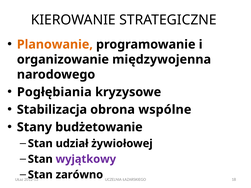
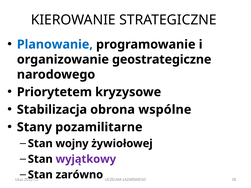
Planowanie colour: orange -> blue
międzywojenna: międzywojenna -> geostrategiczne
Pogłębiania: Pogłębiania -> Priorytetem
budżetowanie: budżetowanie -> pozamilitarne
udział: udział -> wojny
